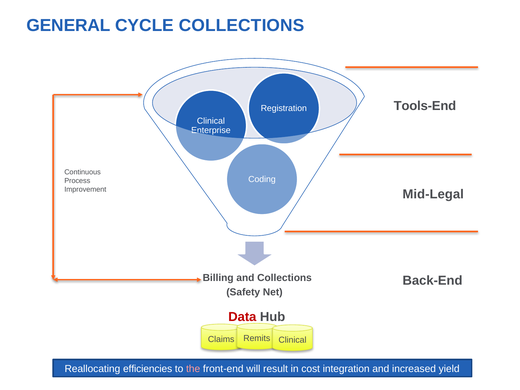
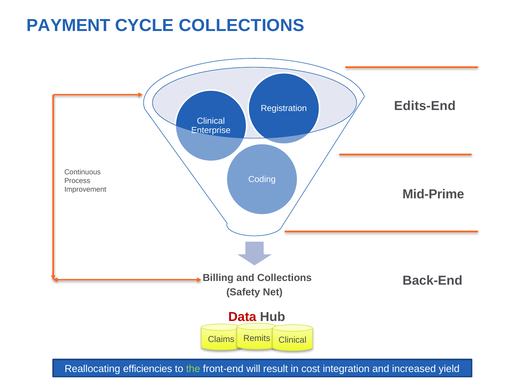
GENERAL: GENERAL -> PAYMENT
Tools-End: Tools-End -> Edits-End
Mid-Legal: Mid-Legal -> Mid-Prime
the colour: pink -> light green
